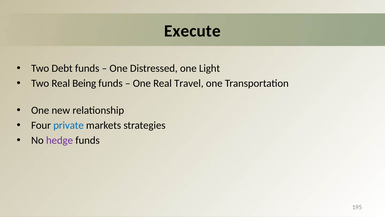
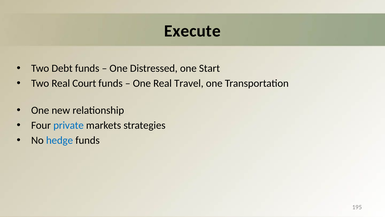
Light: Light -> Start
Being: Being -> Court
hedge colour: purple -> blue
